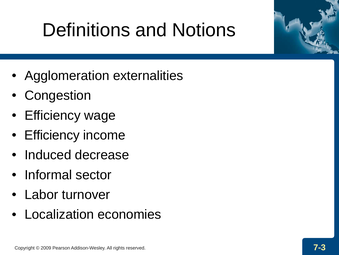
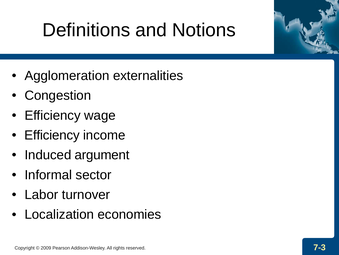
decrease: decrease -> argument
